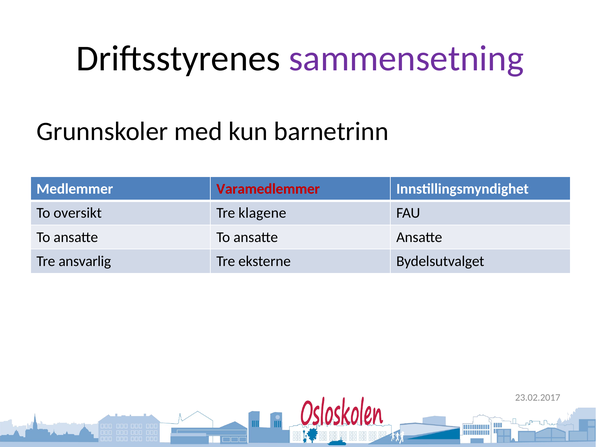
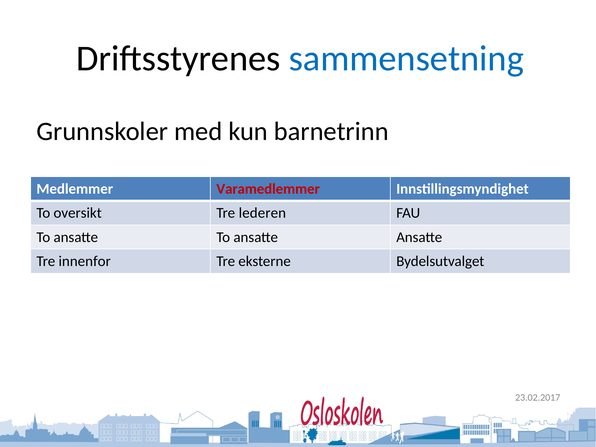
sammensetning colour: purple -> blue
klagene: klagene -> lederen
ansvarlig: ansvarlig -> innenfor
